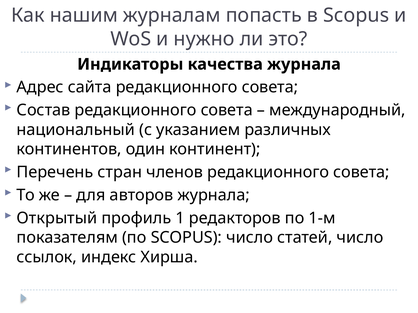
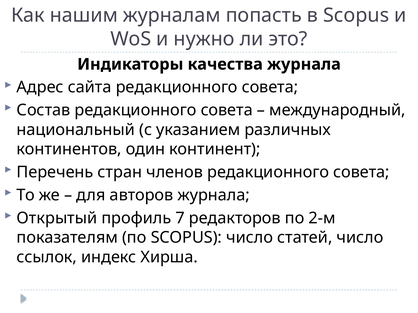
1: 1 -> 7
1-м: 1-м -> 2-м
